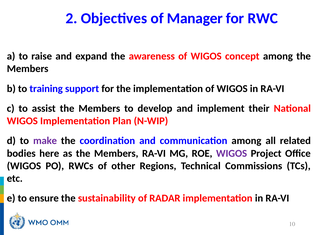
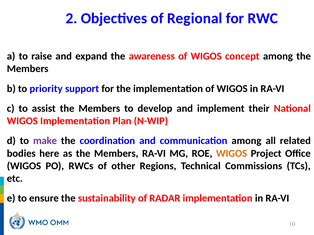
Manager: Manager -> Regional
training: training -> priority
WIGOS at (232, 154) colour: purple -> orange
